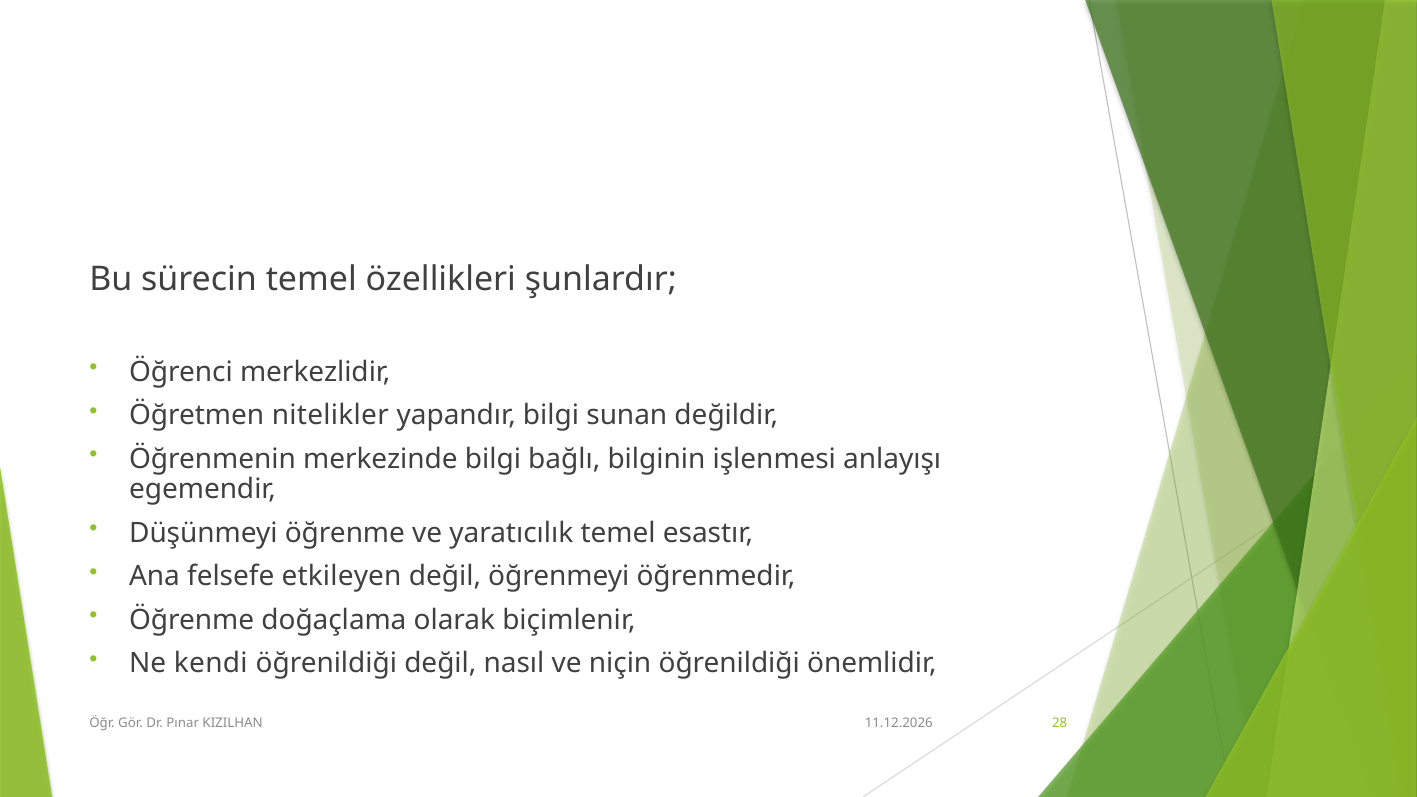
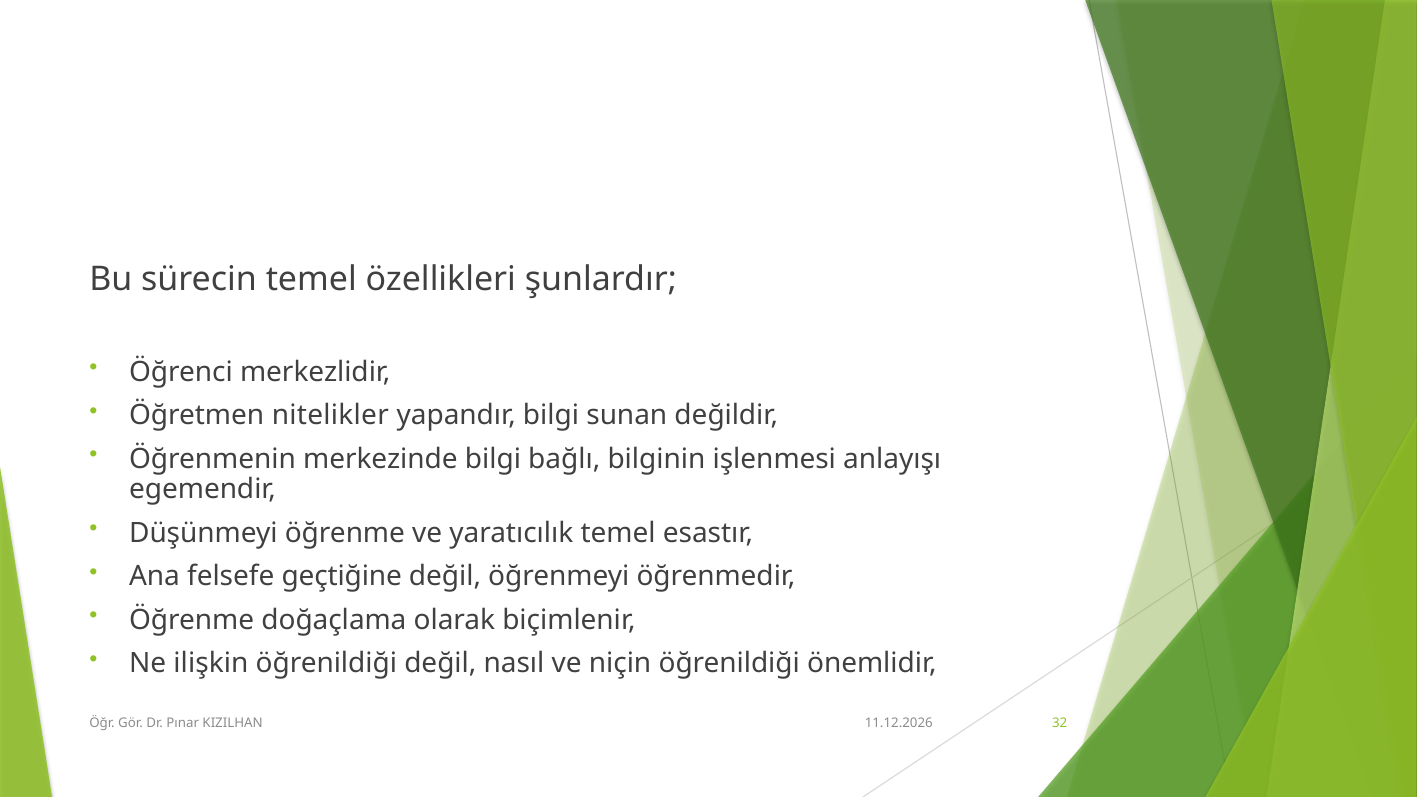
etkileyen: etkileyen -> geçtiğine
kendi: kendi -> ilişkin
28: 28 -> 32
